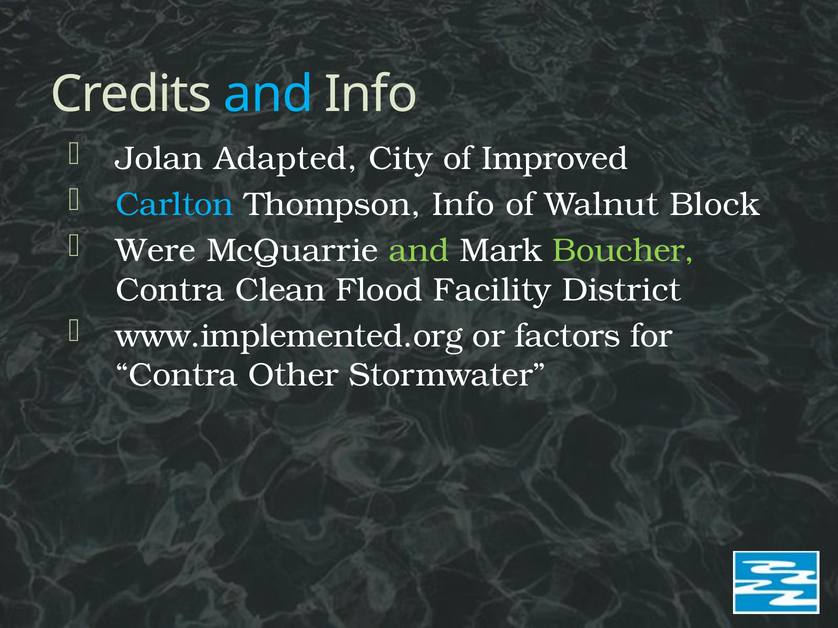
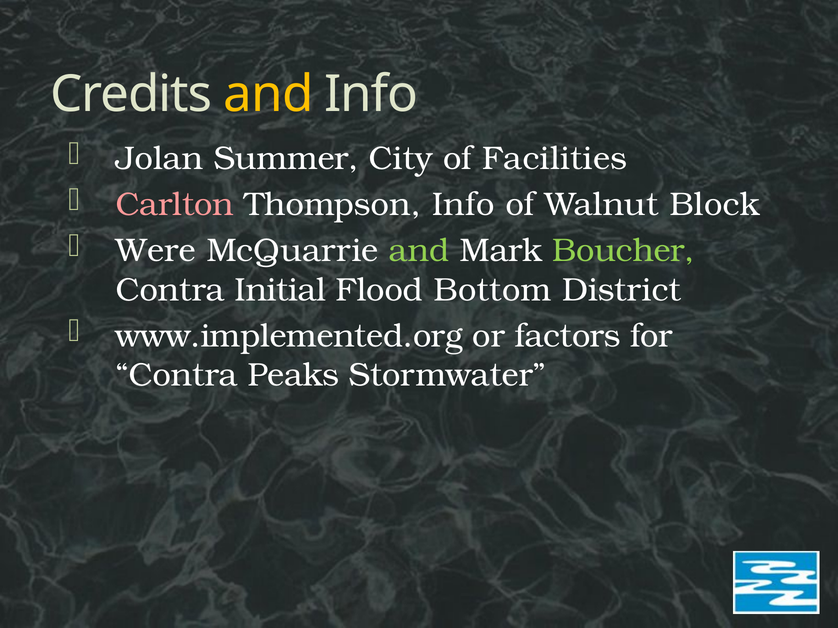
and at (268, 94) colour: light blue -> yellow
Adapted: Adapted -> Summer
Improved: Improved -> Facilities
Carlton colour: light blue -> pink
Clean: Clean -> Initial
Facility: Facility -> Bottom
Other: Other -> Peaks
